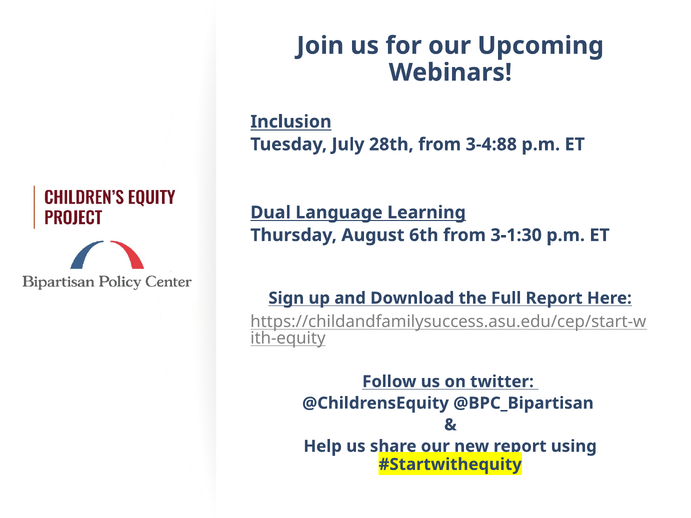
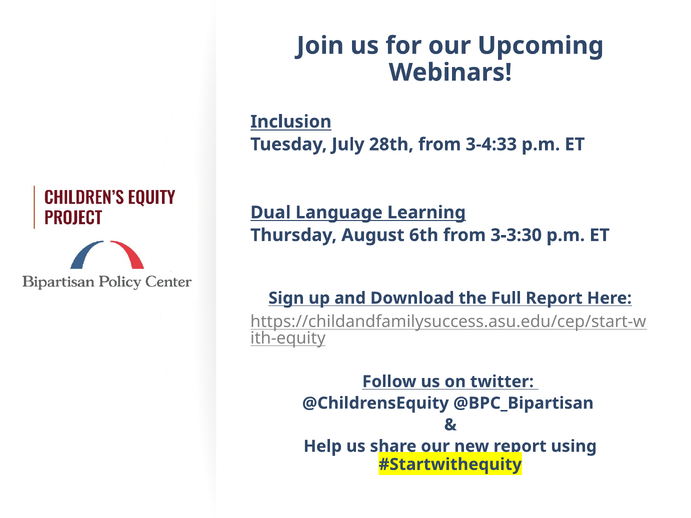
3-4:88: 3-4:88 -> 3-4:33
3-1:30: 3-1:30 -> 3-3:30
